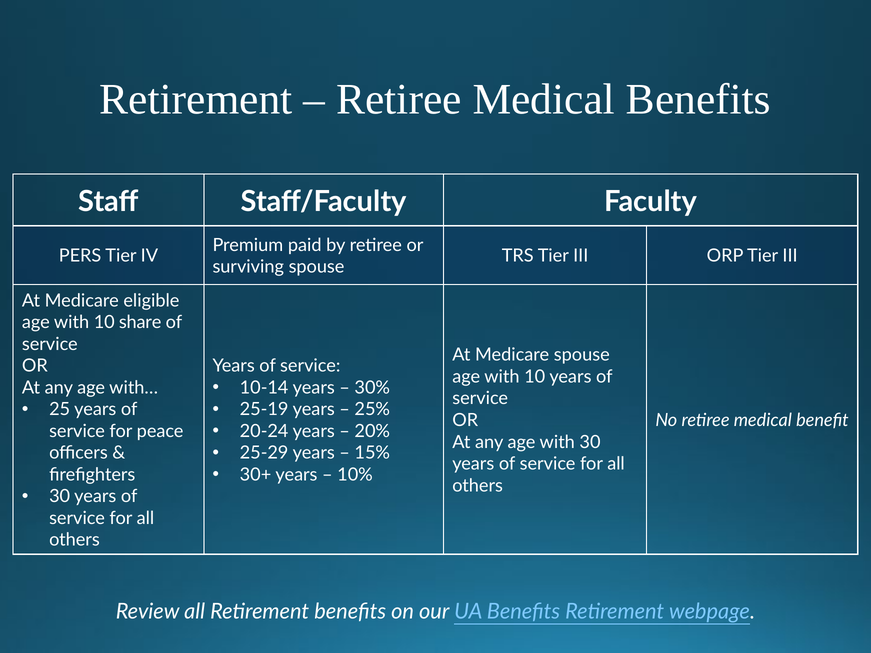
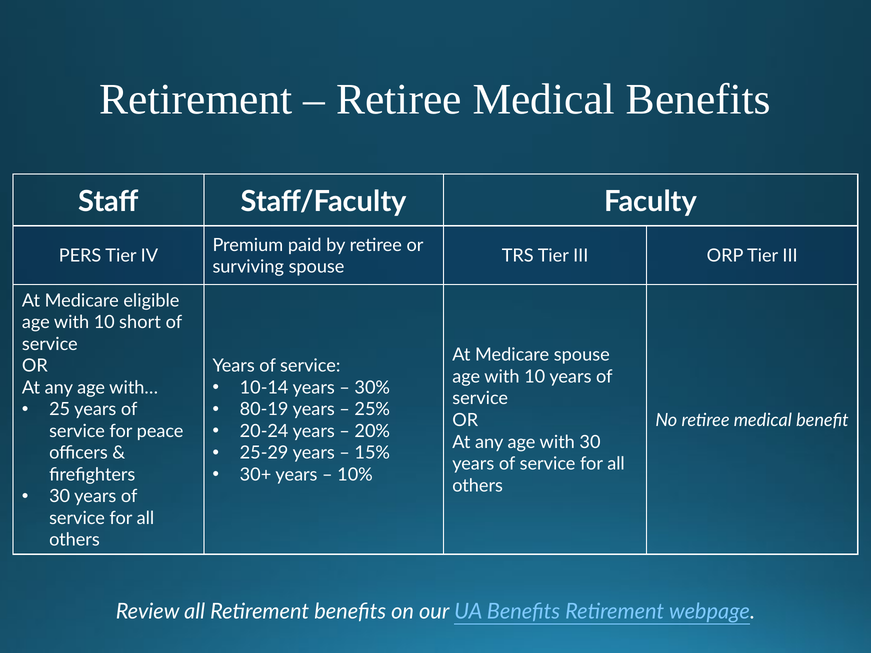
share: share -> short
25-19: 25-19 -> 80-19
